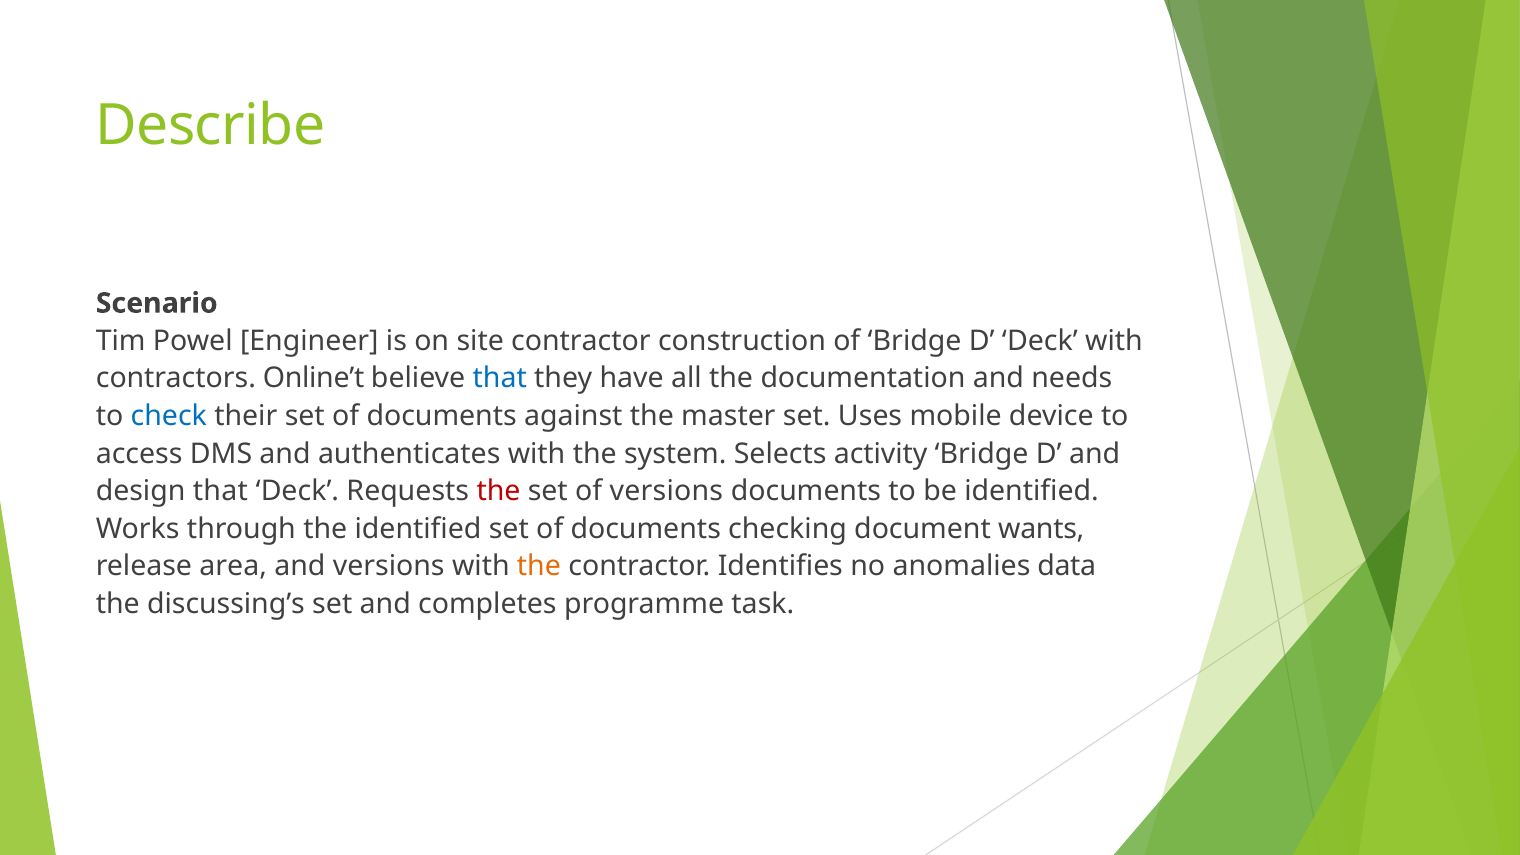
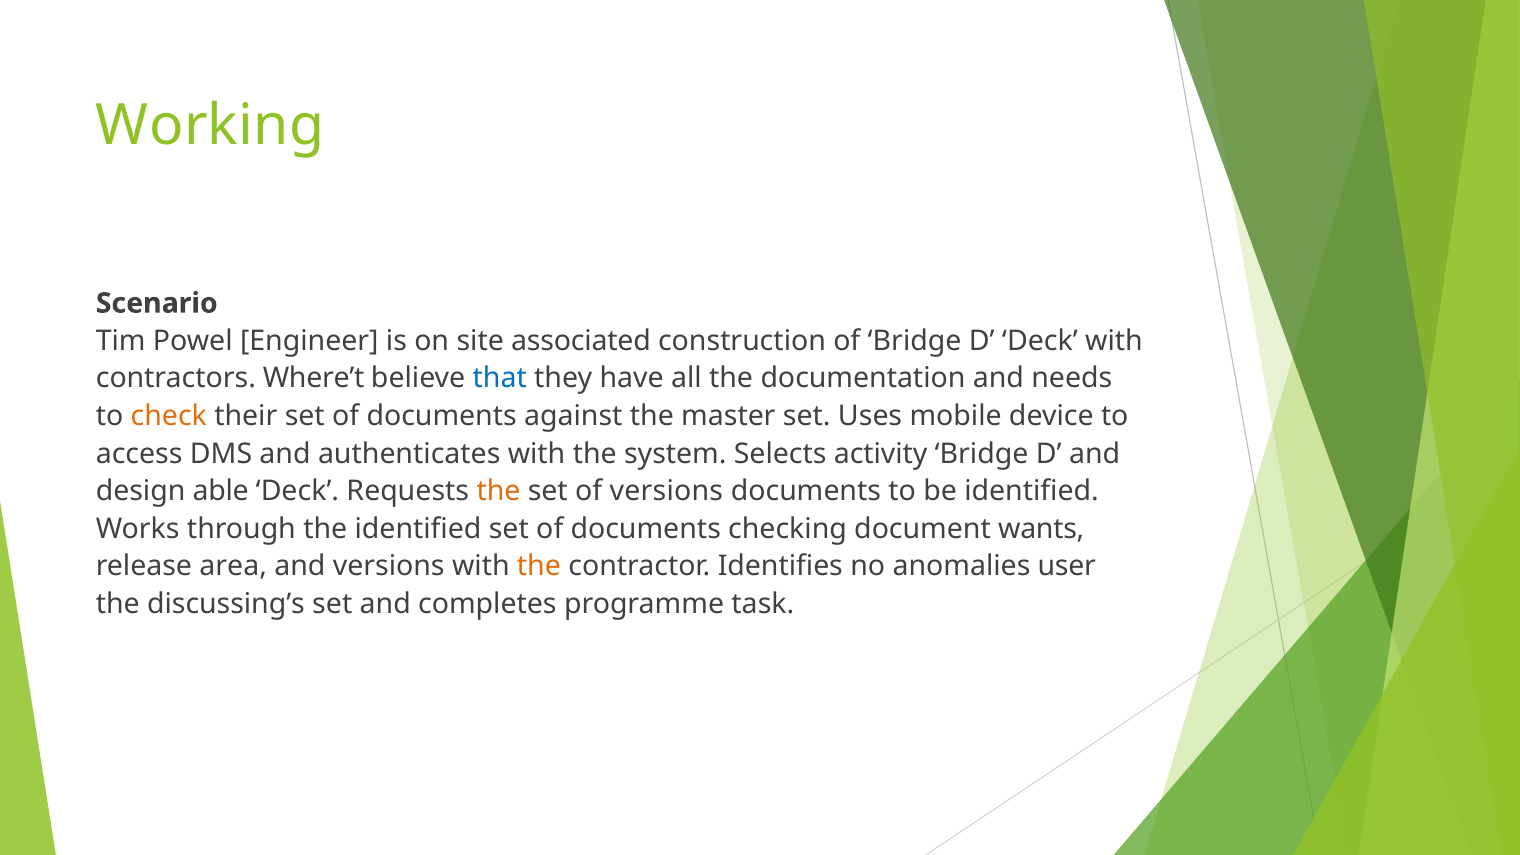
Describe: Describe -> Working
site contractor: contractor -> associated
Online’t: Online’t -> Where’t
check colour: blue -> orange
design that: that -> able
the at (498, 491) colour: red -> orange
data: data -> user
